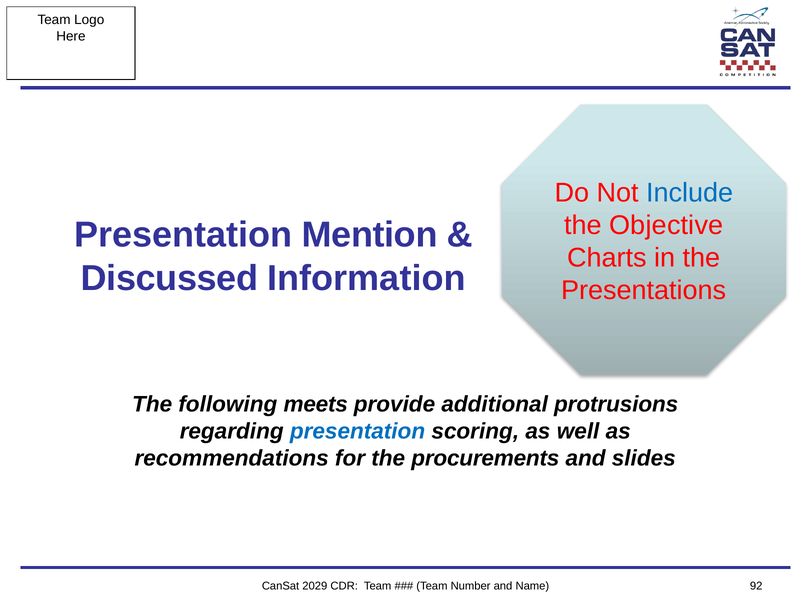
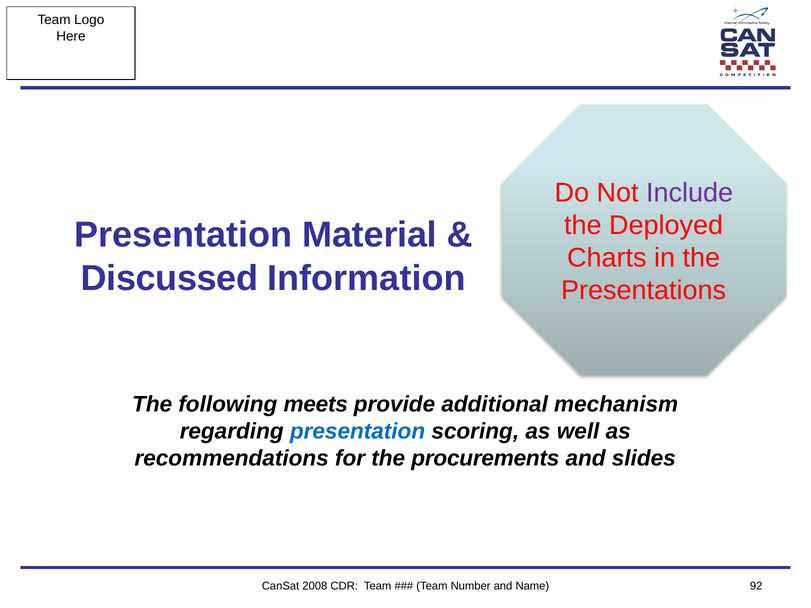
Include colour: blue -> purple
Objective: Objective -> Deployed
Mention: Mention -> Material
protrusions: protrusions -> mechanism
2029: 2029 -> 2008
